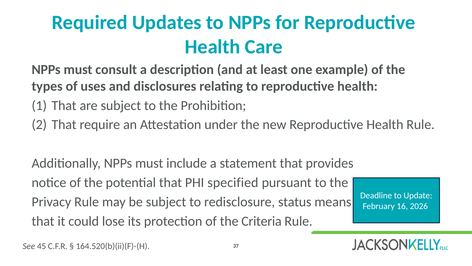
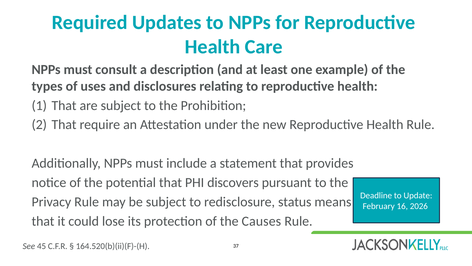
specified: specified -> discovers
Criteria: Criteria -> Causes
